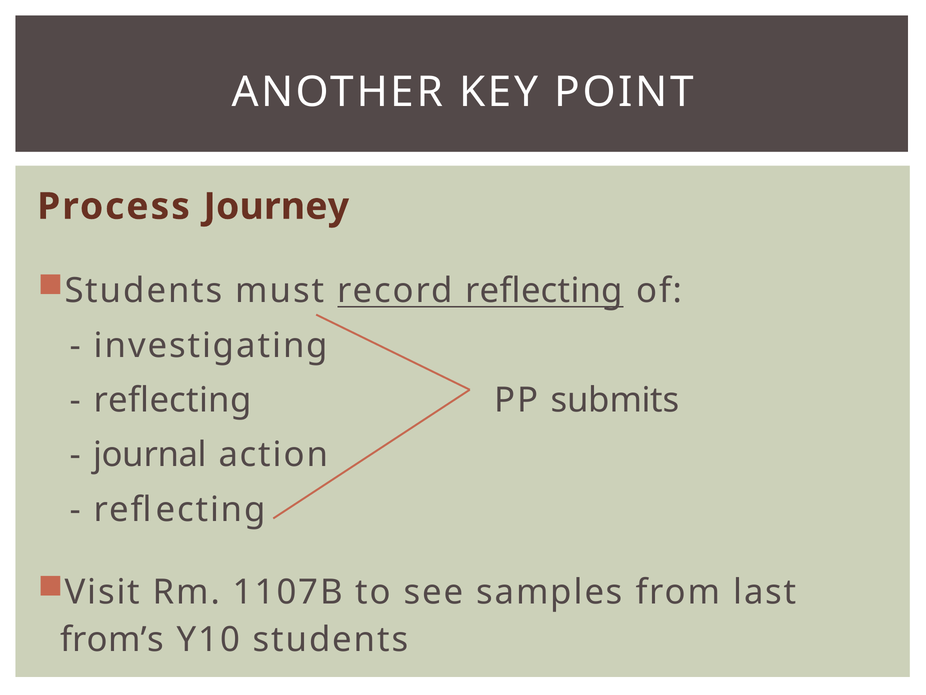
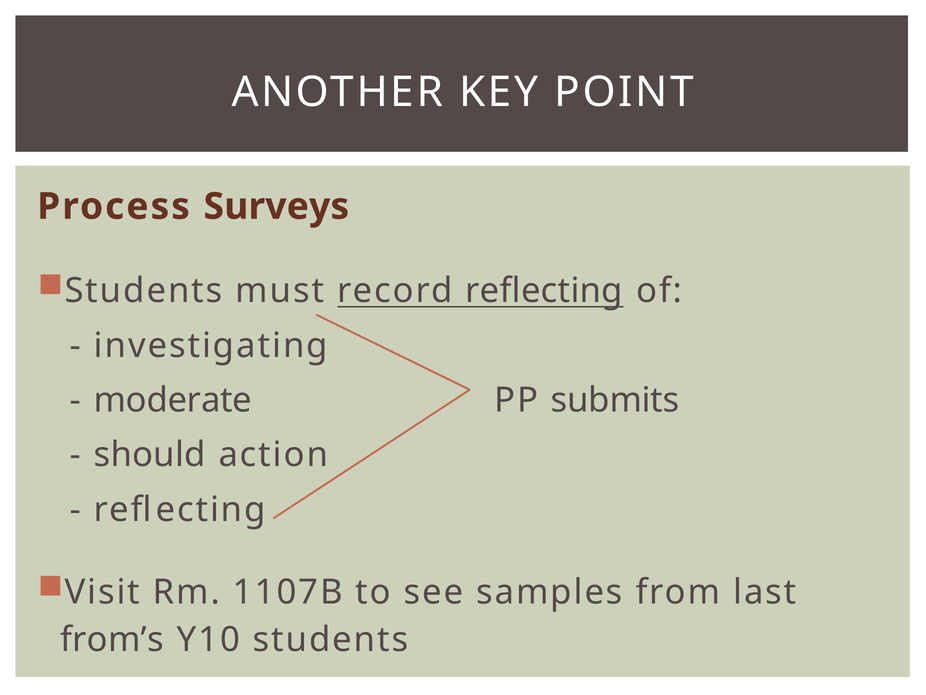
Journey: Journey -> Surveys
reflecting at (173, 400): reflecting -> moderate
journal: journal -> should
